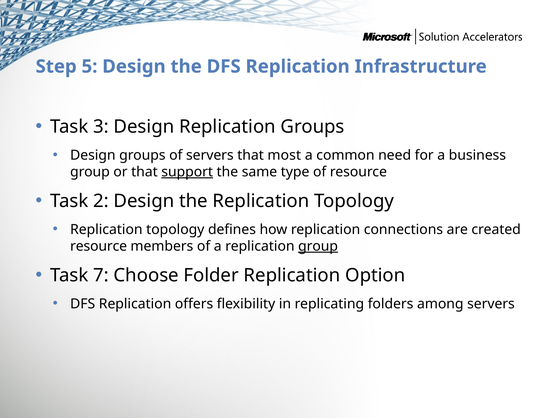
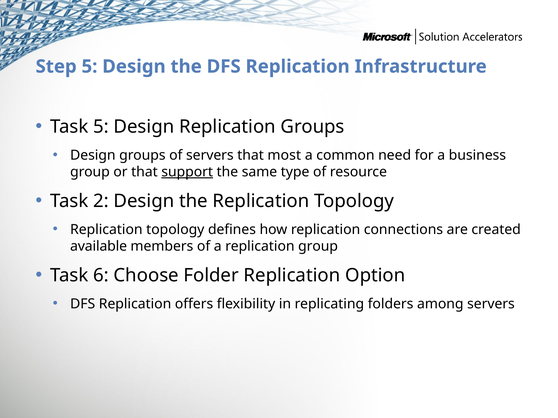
Task 3: 3 -> 5
resource at (99, 246): resource -> available
group at (318, 246) underline: present -> none
7: 7 -> 6
